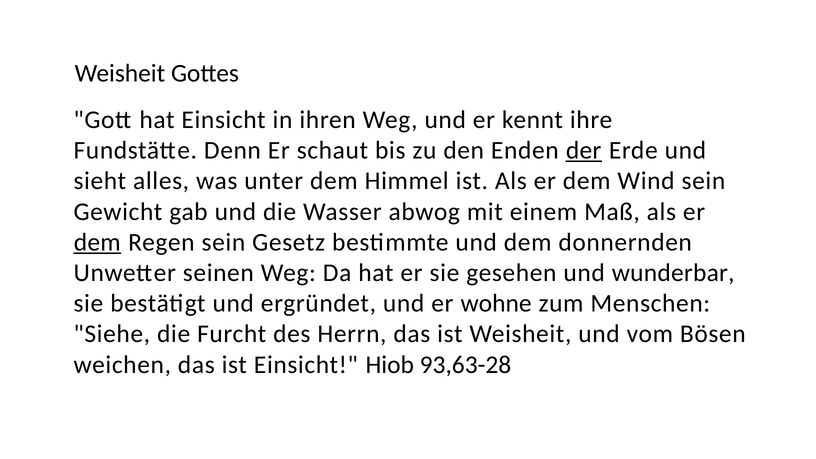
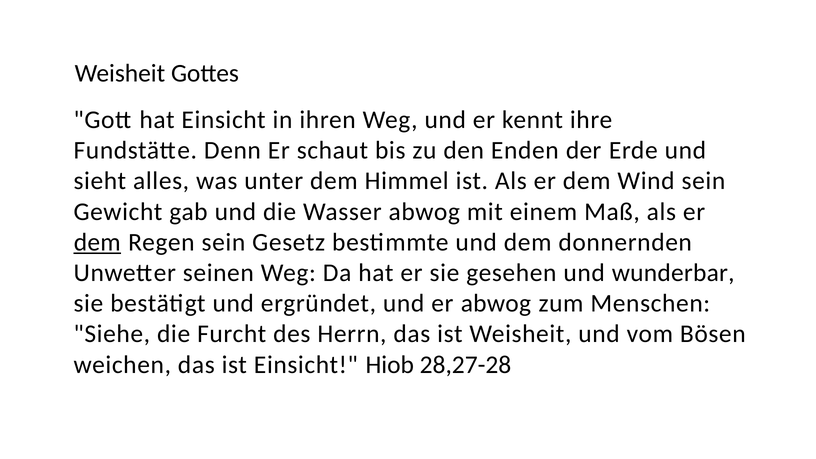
der underline: present -> none
er wohne: wohne -> abwog
93,63-28: 93,63-28 -> 28,27-28
